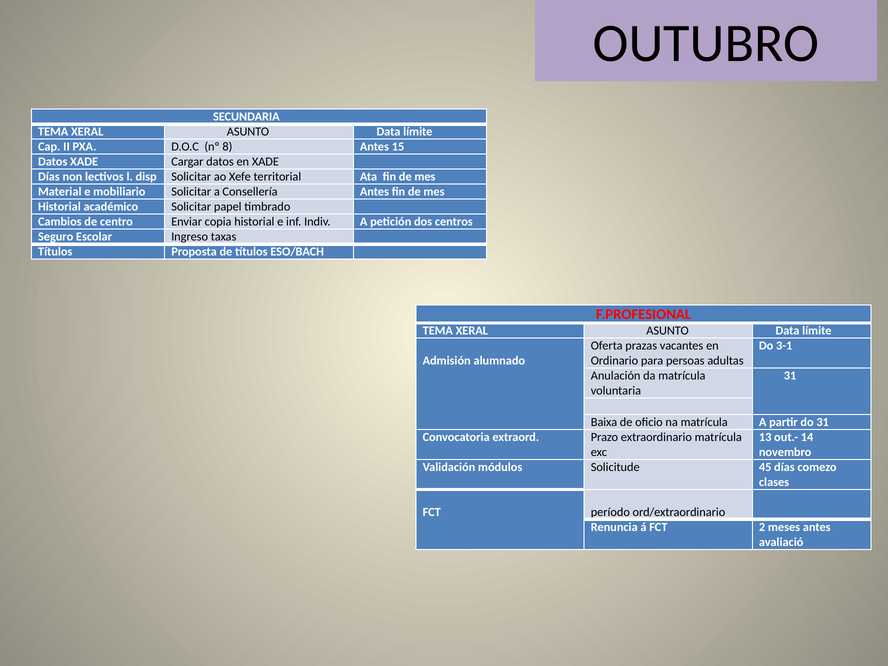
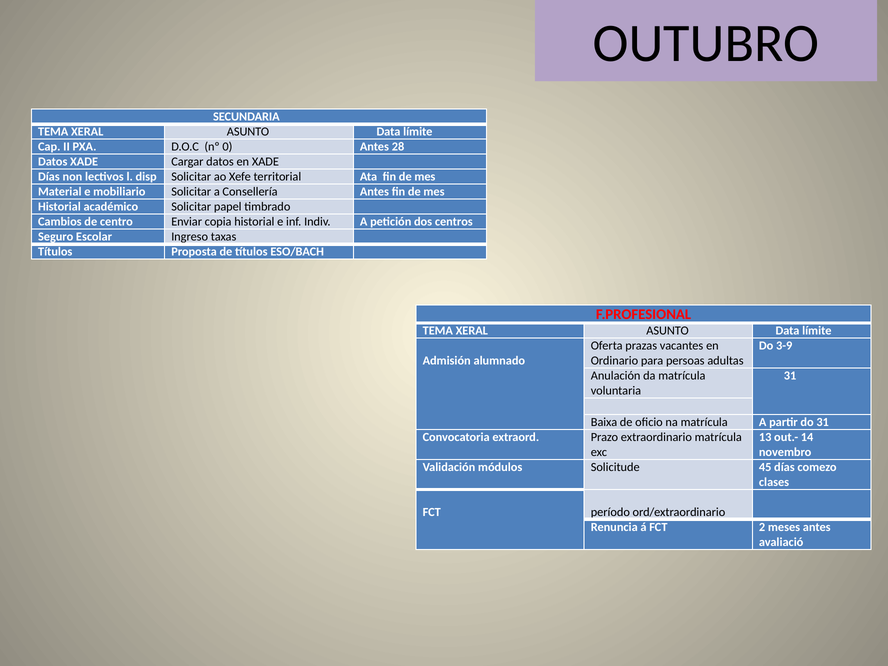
8: 8 -> 0
15: 15 -> 28
3-1: 3-1 -> 3-9
